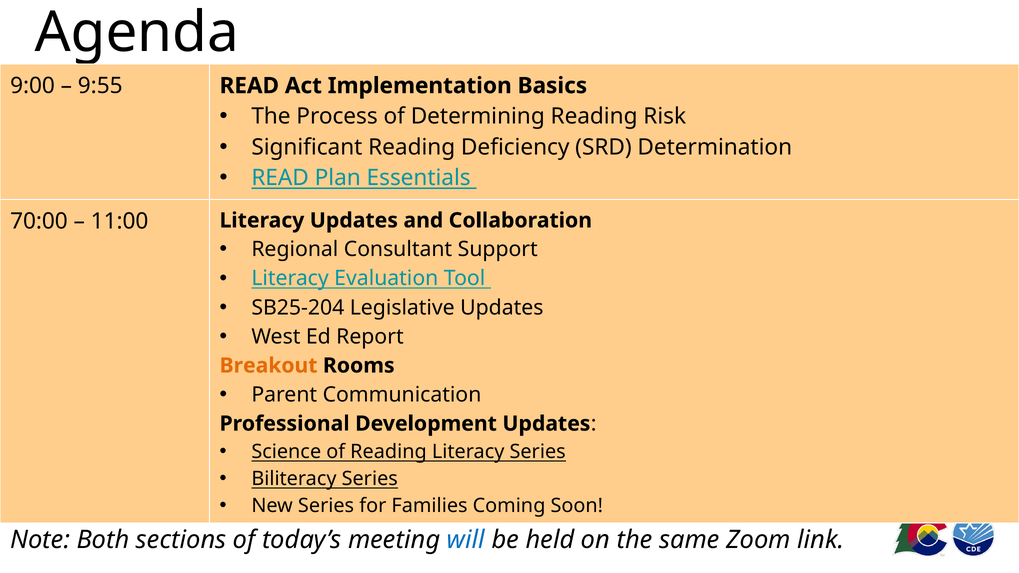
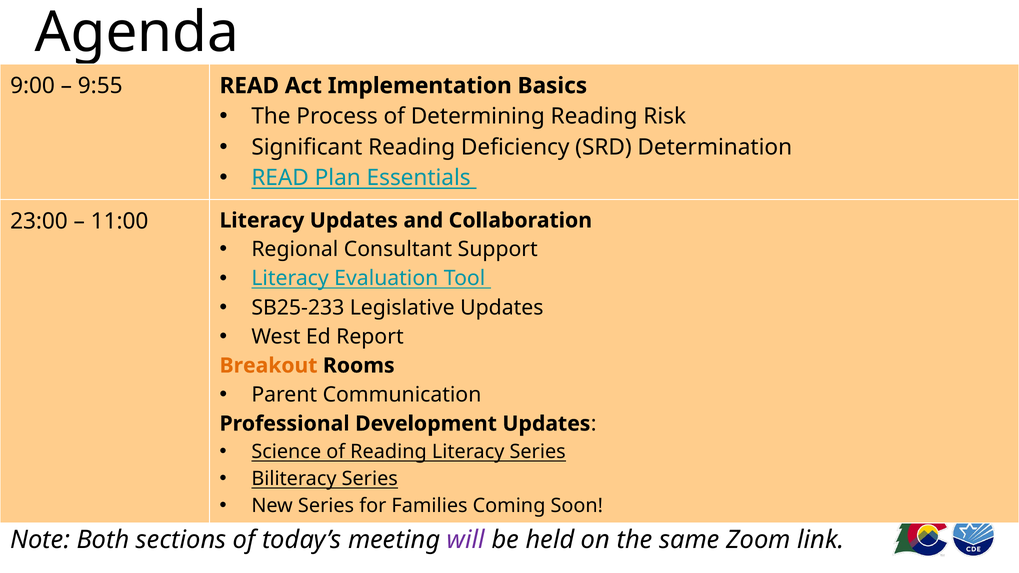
70:00: 70:00 -> 23:00
SB25-204: SB25-204 -> SB25-233
will colour: blue -> purple
